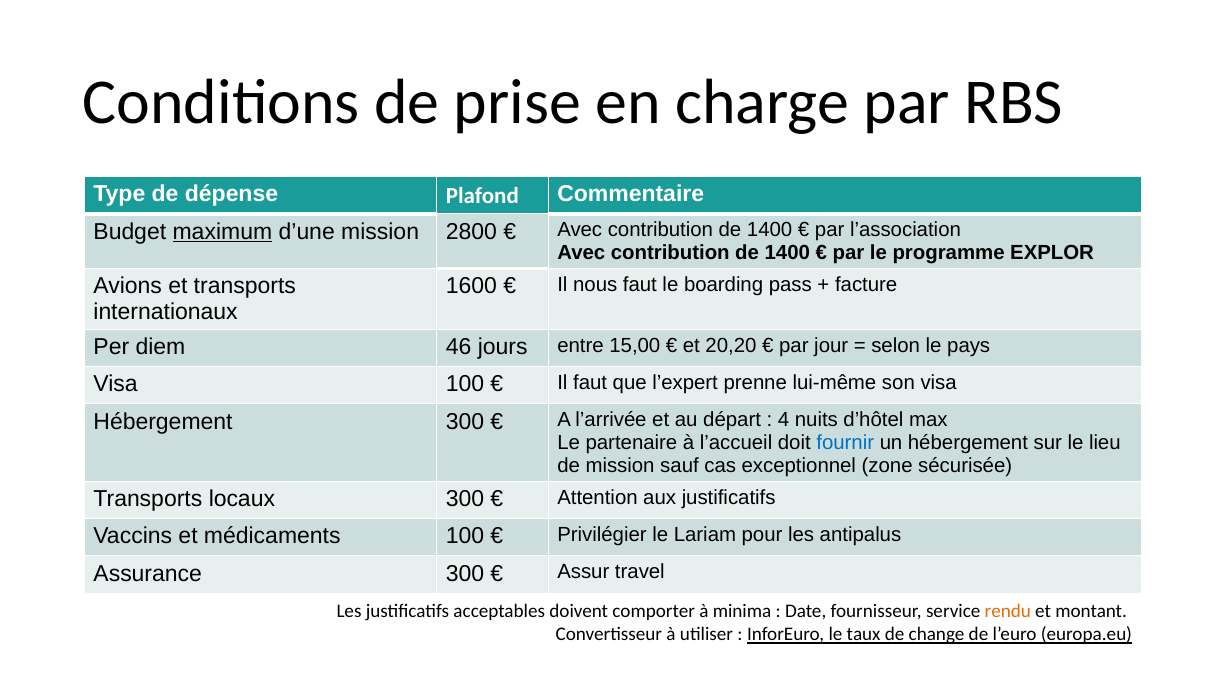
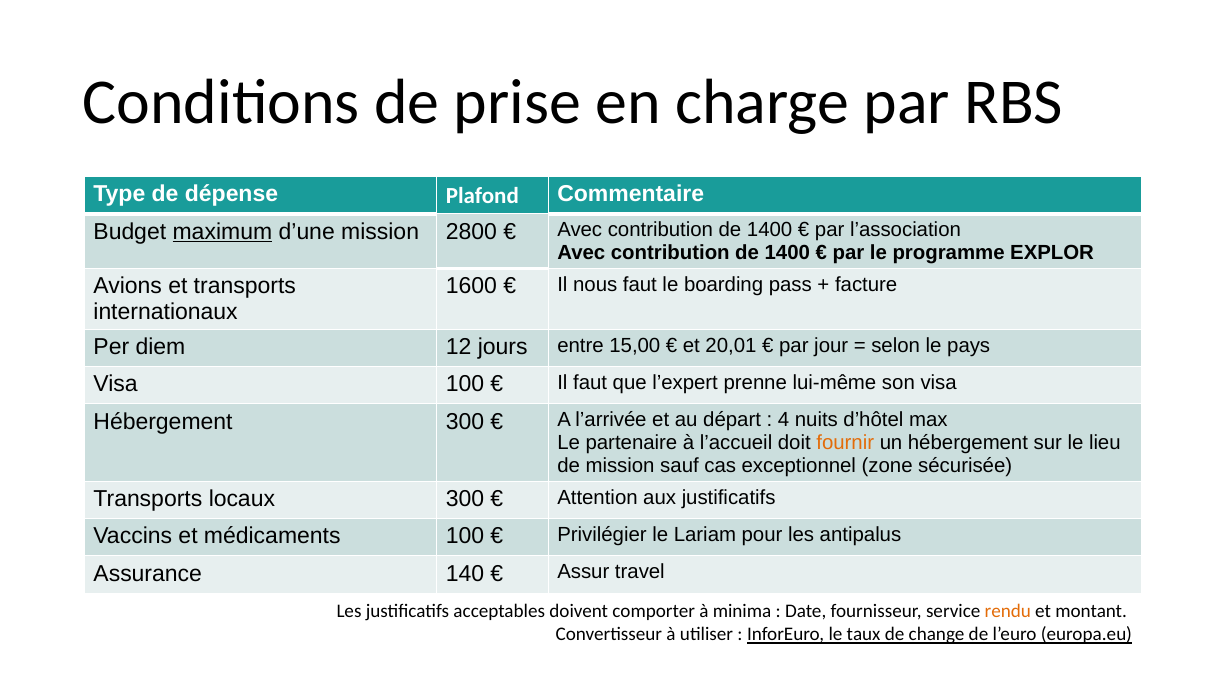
46: 46 -> 12
20,20: 20,20 -> 20,01
fournir colour: blue -> orange
Assurance 300: 300 -> 140
